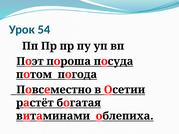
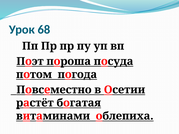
54: 54 -> 68
